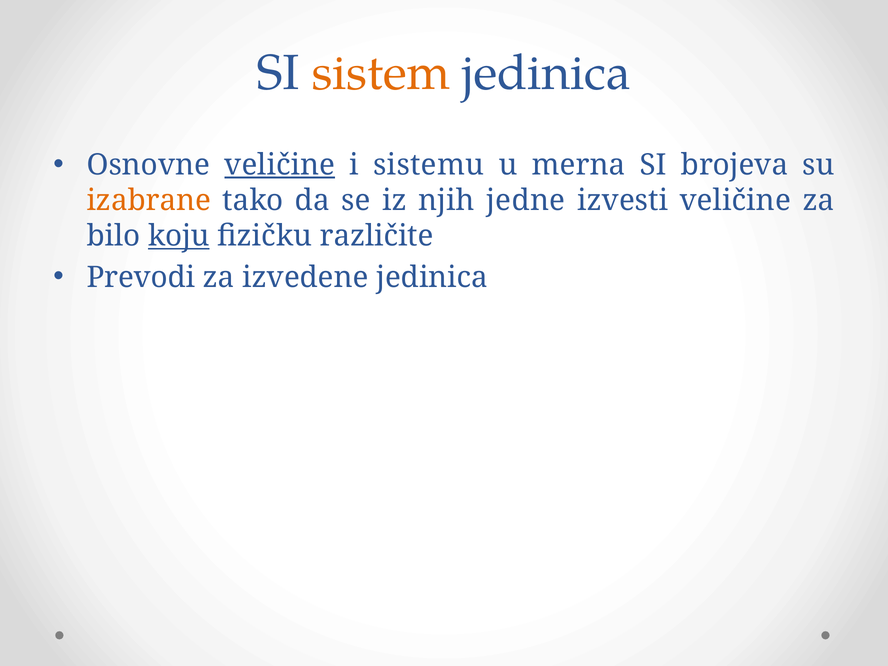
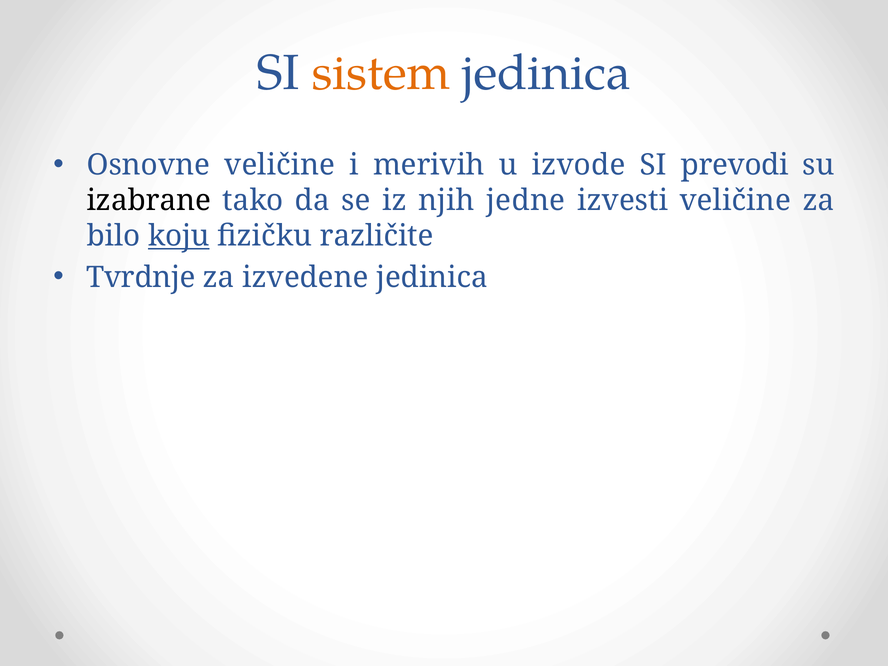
veličine at (280, 165) underline: present -> none
sistemu: sistemu -> merivih
merna: merna -> izvode
brojeva: brojeva -> prevodi
izabrane colour: orange -> black
Prevodi: Prevodi -> Tvrdnje
